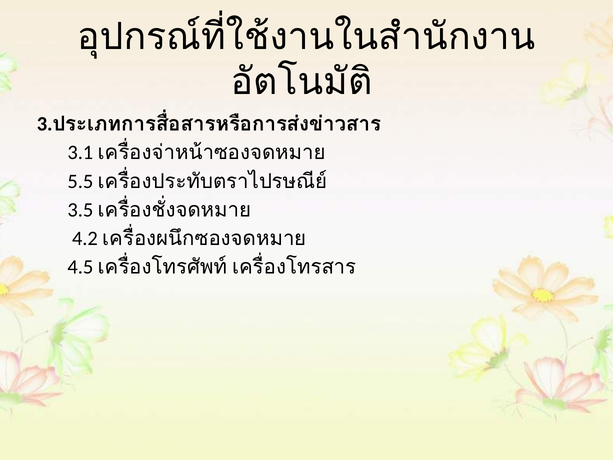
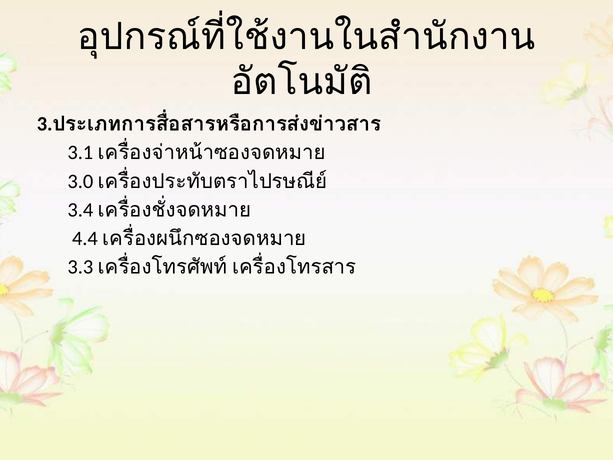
5.5: 5.5 -> 3.0
3.5: 3.5 -> 3.4
4.2: 4.2 -> 4.4
4.5: 4.5 -> 3.3
